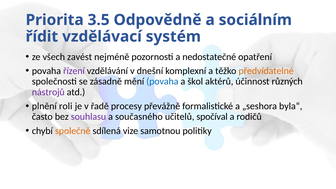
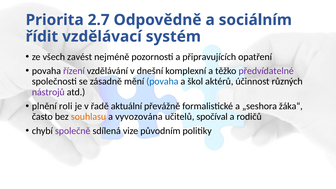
3.5: 3.5 -> 2.7
nedostatečné: nedostatečné -> připravujících
předvídatelné colour: orange -> purple
procesy: procesy -> aktuální
byla“: byla“ -> žáka“
souhlasu colour: purple -> orange
současného: současného -> vyvozována
společně colour: orange -> purple
samotnou: samotnou -> původním
